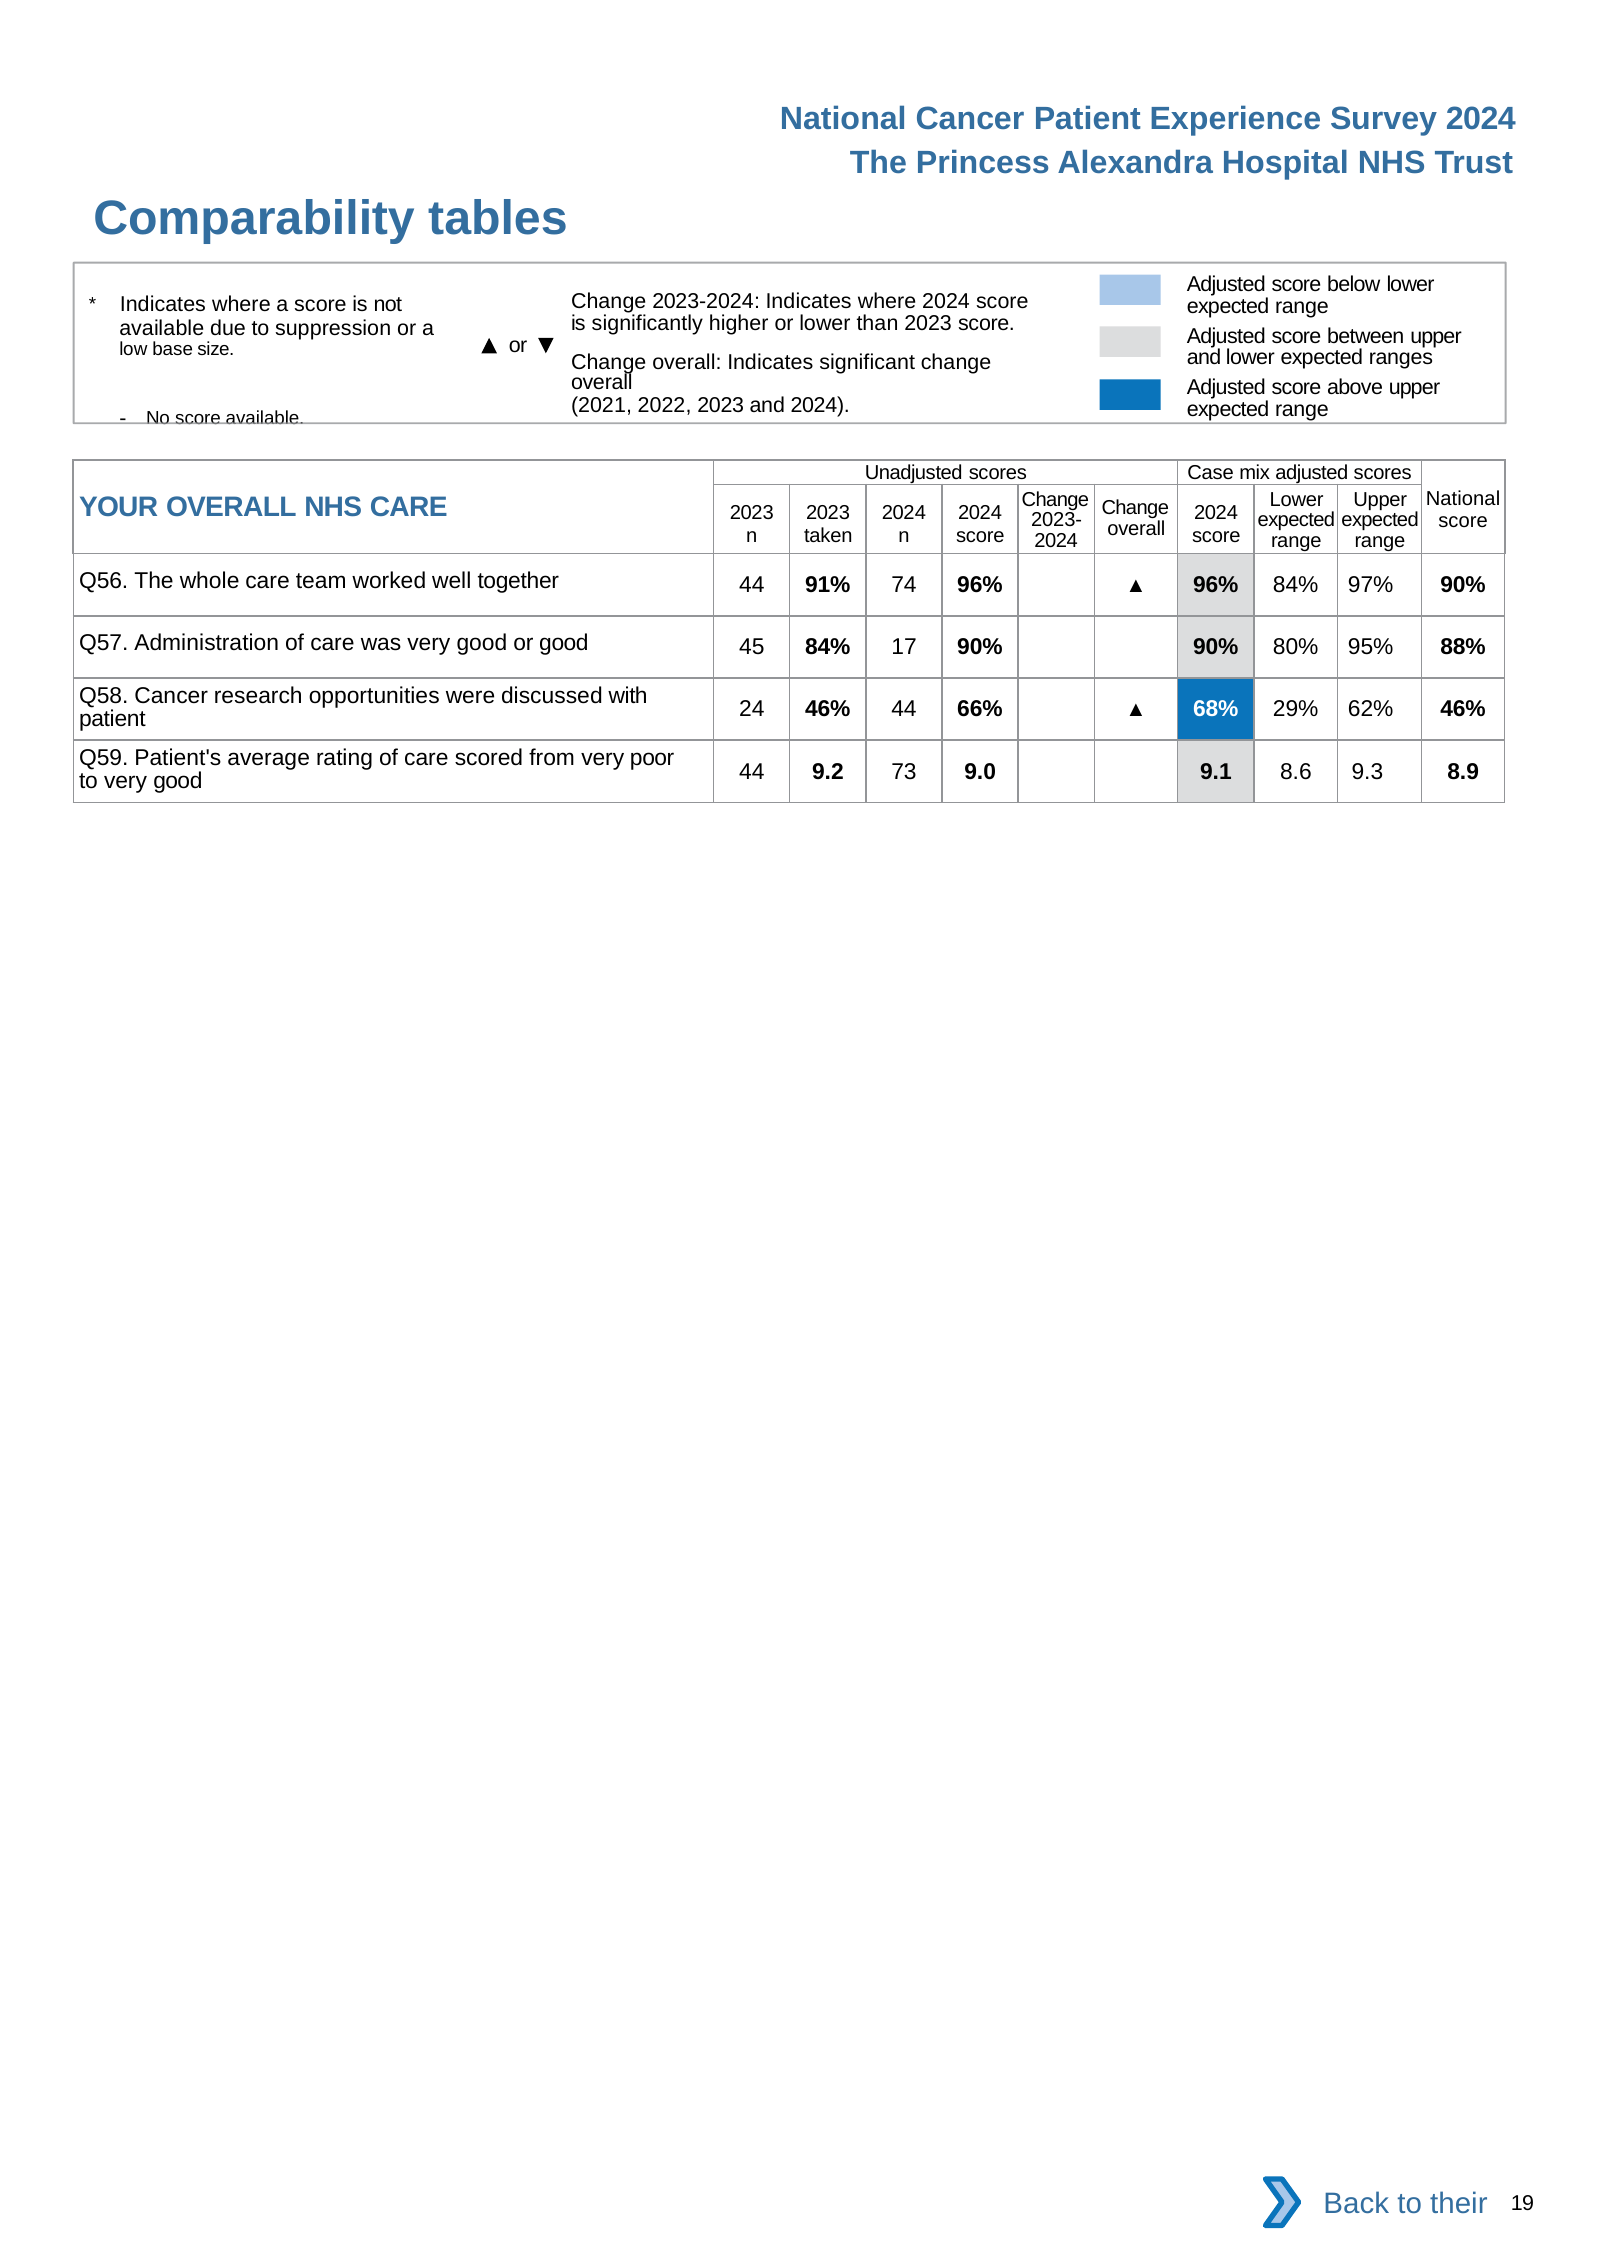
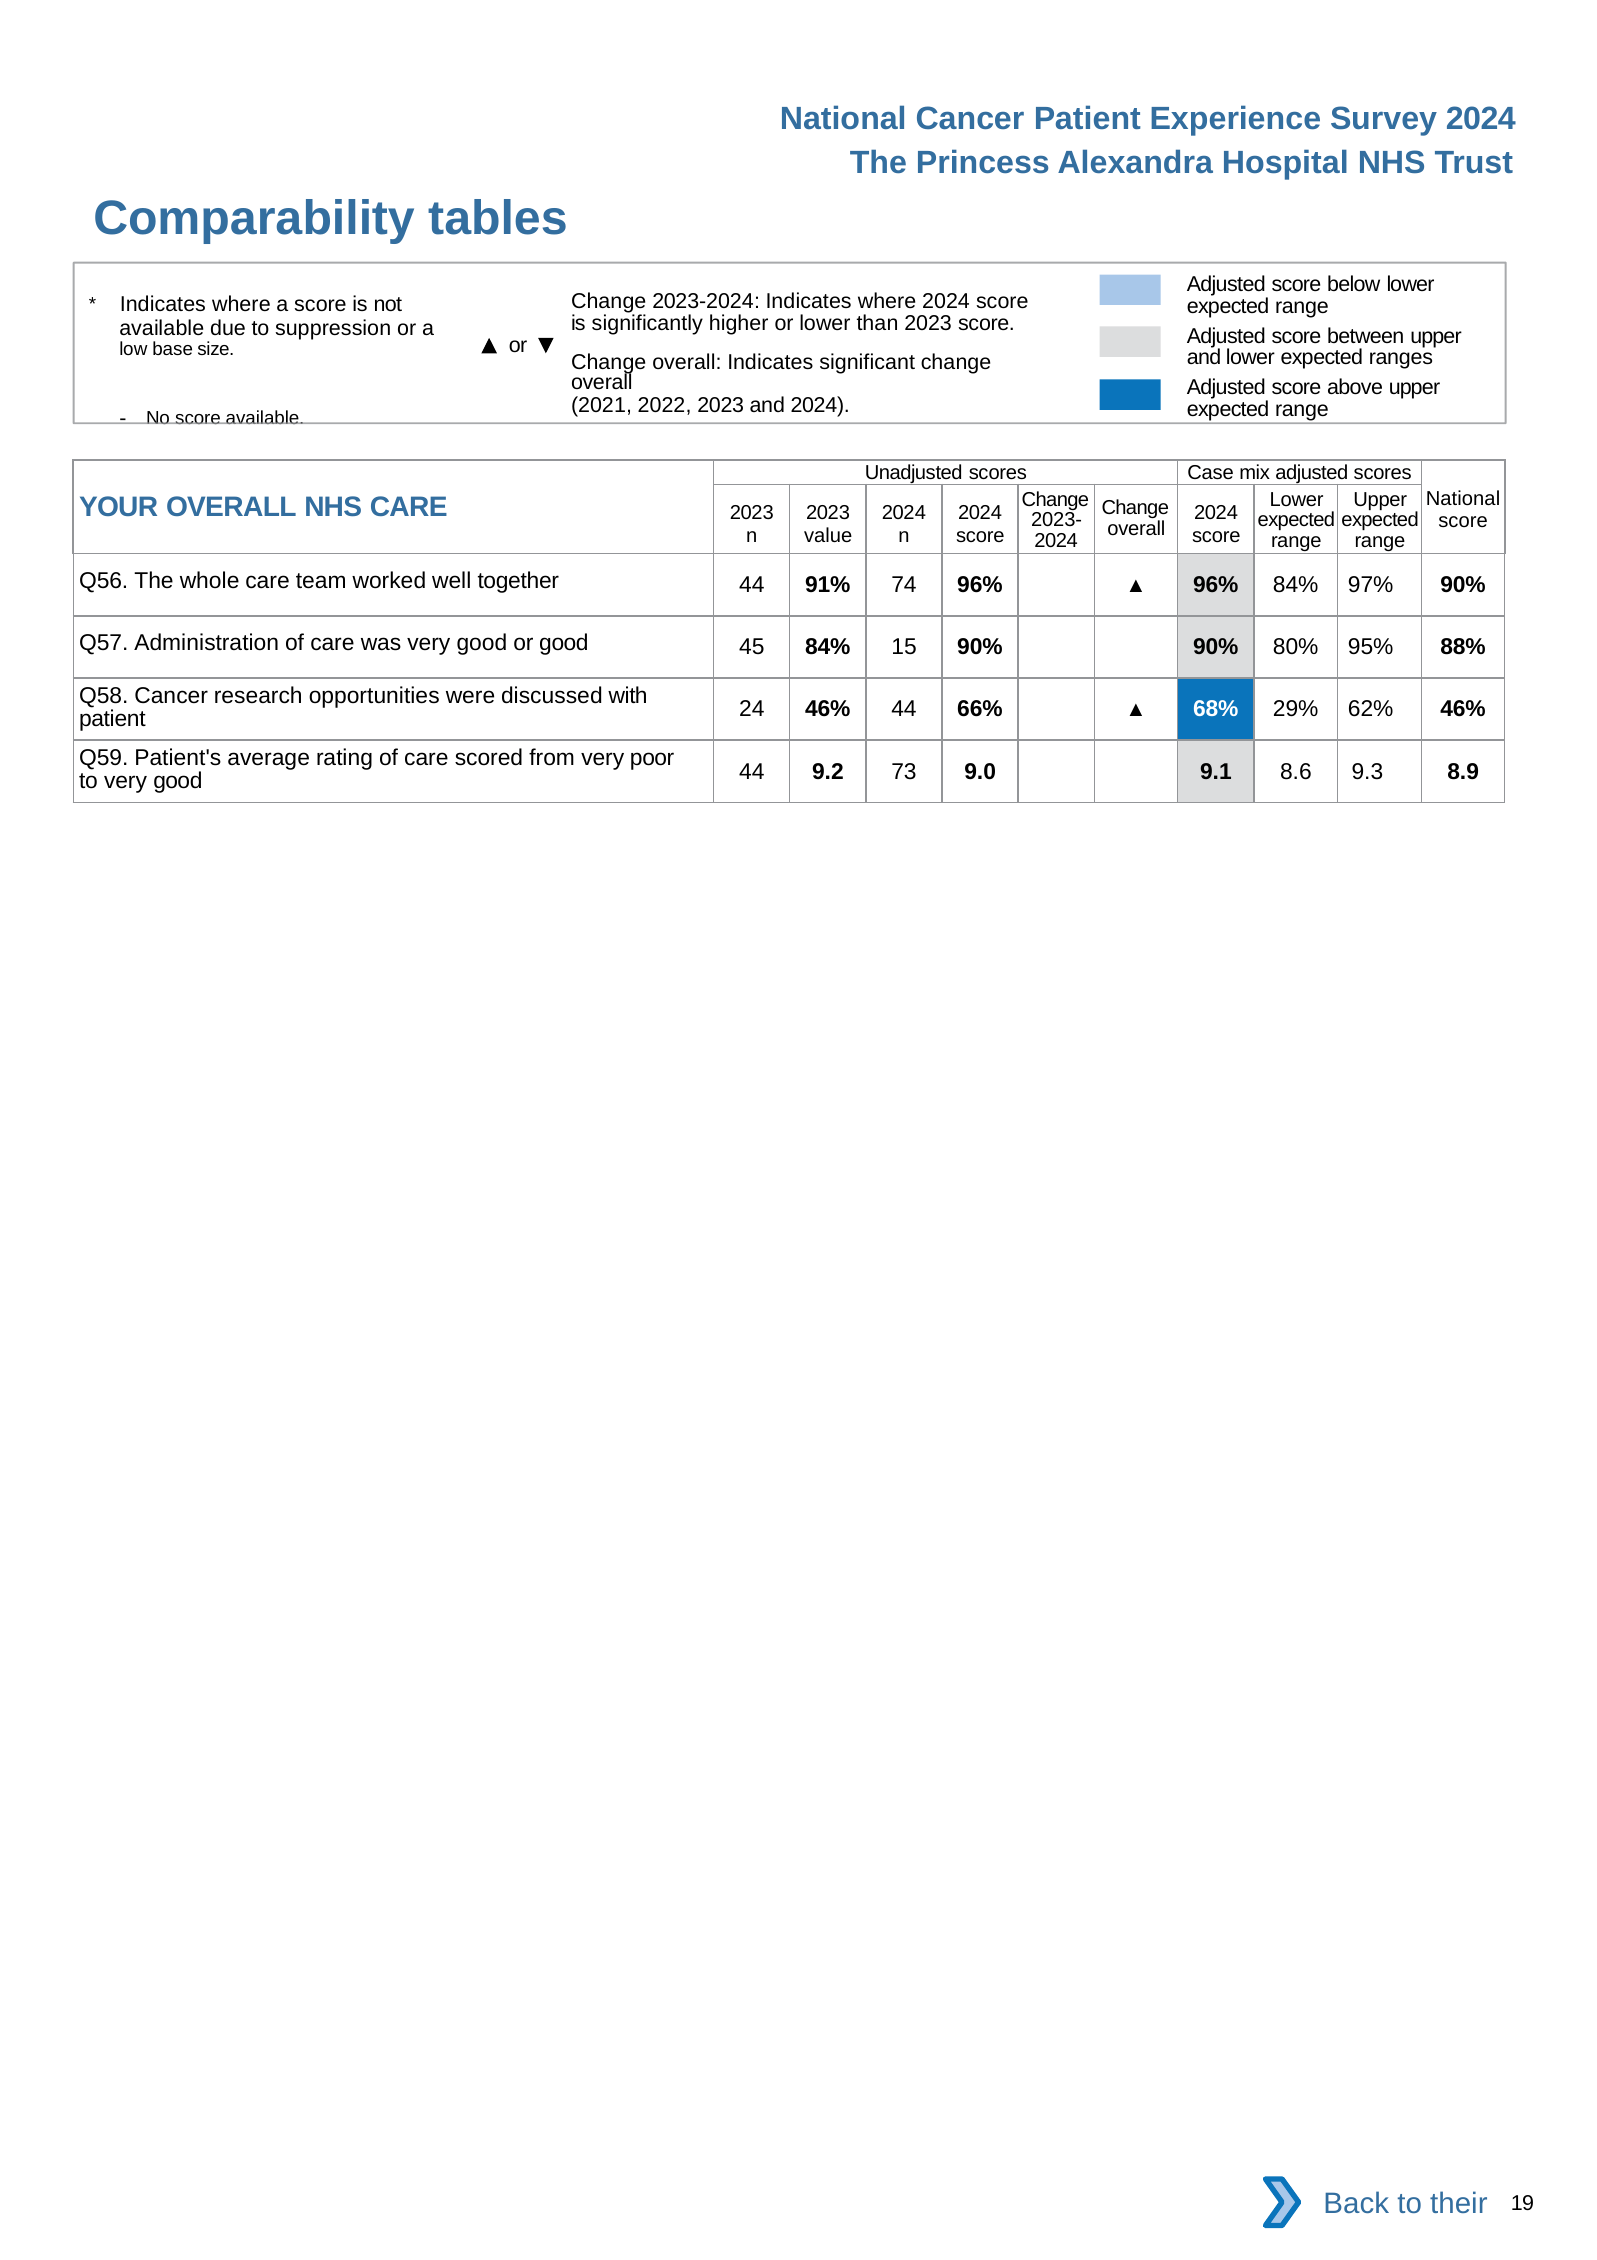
taken: taken -> value
17: 17 -> 15
